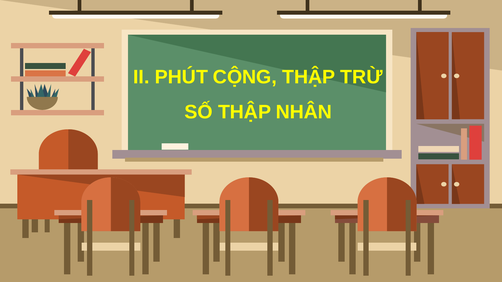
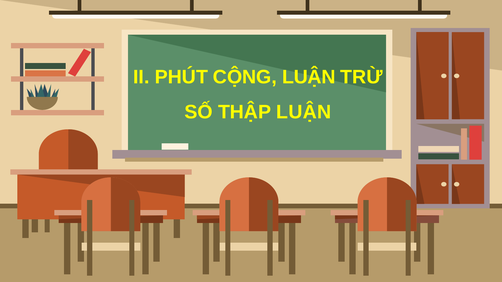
CỘNG THẬP: THẬP -> LUẬN
THẬP NHÂN: NHÂN -> LUẬN
